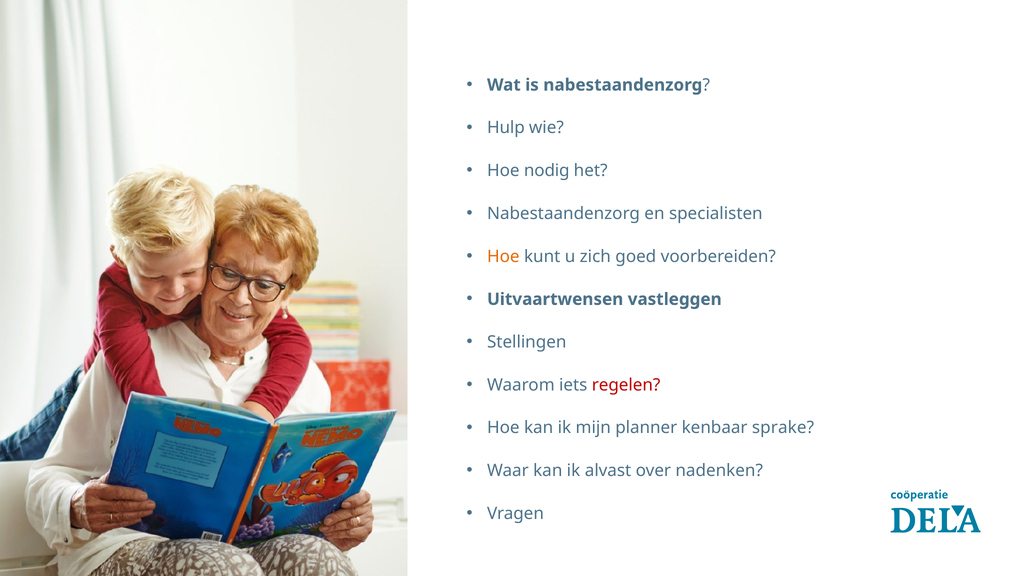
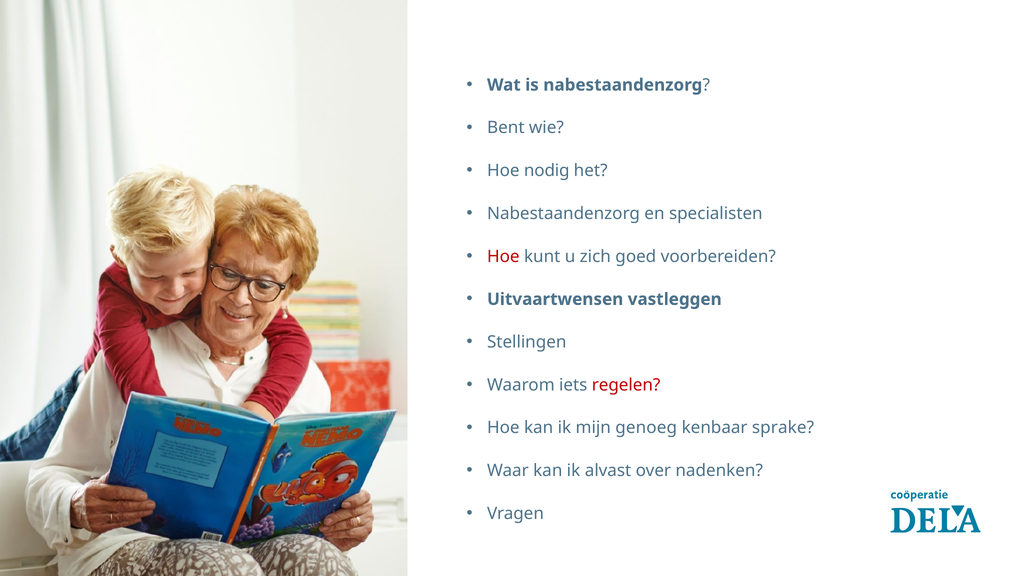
Hulp: Hulp -> Bent
Hoe at (503, 257) colour: orange -> red
planner: planner -> genoeg
